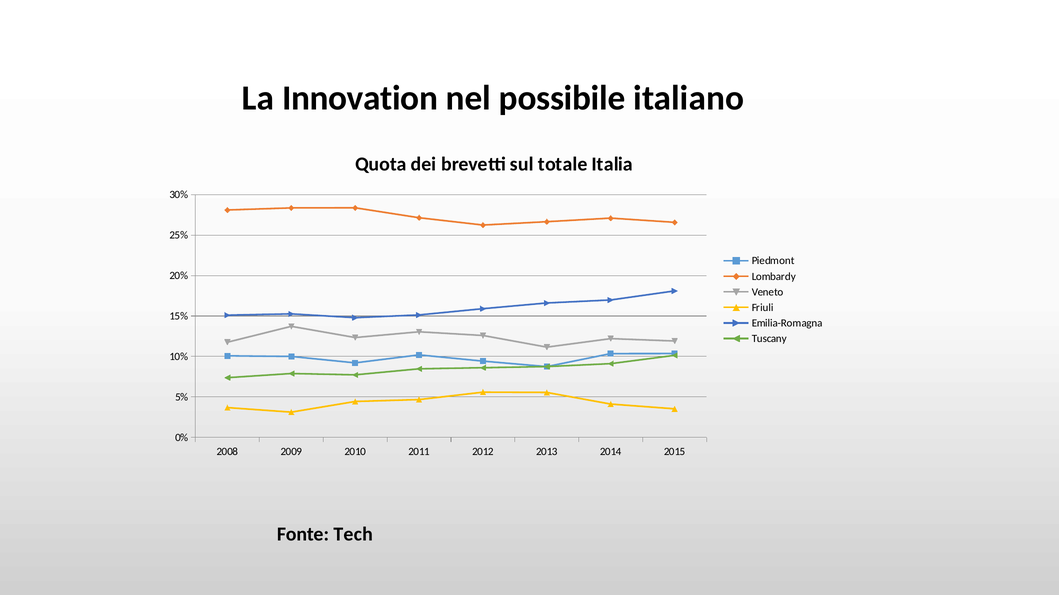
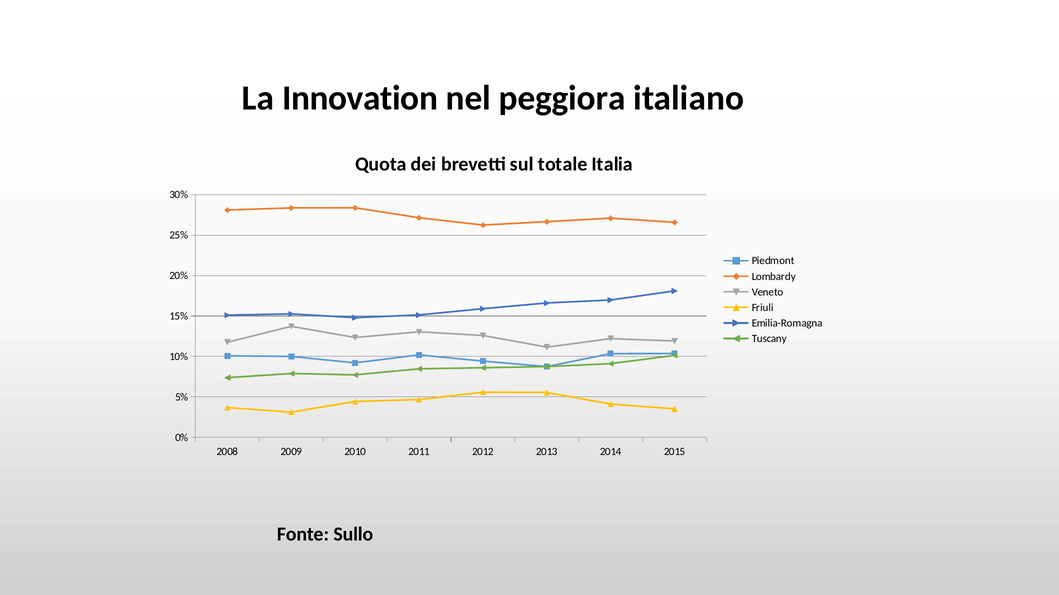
possibile: possibile -> peggiora
Tech: Tech -> Sullo
